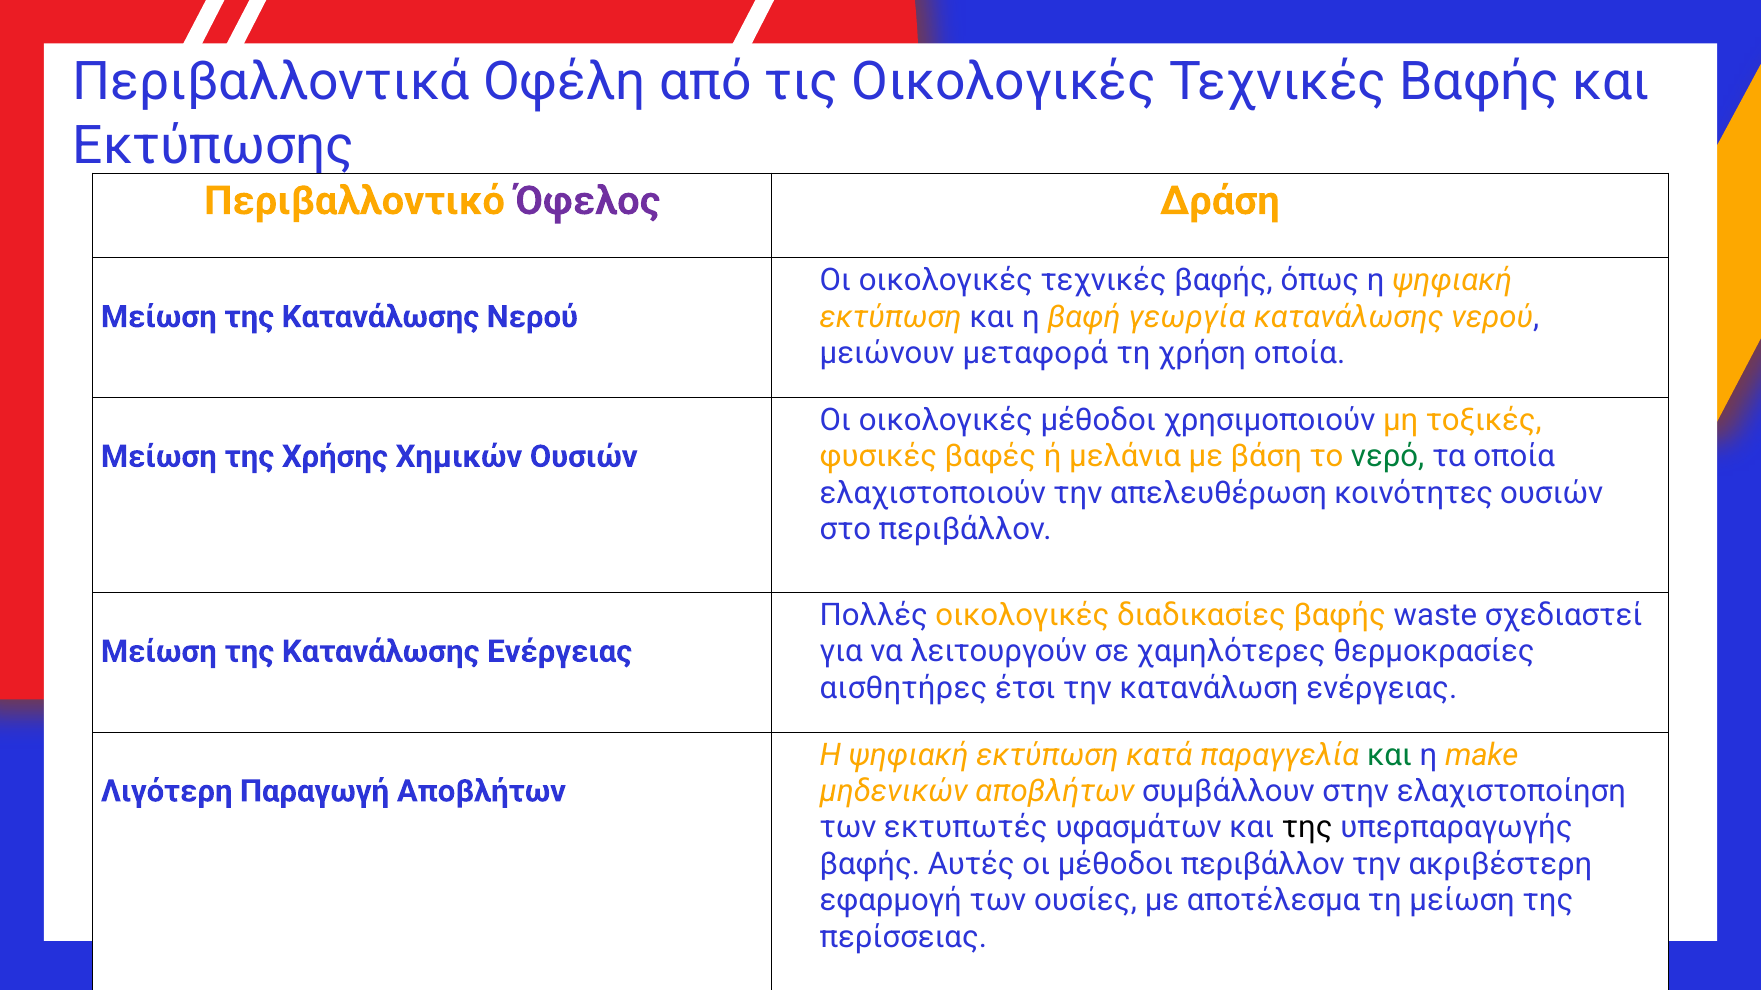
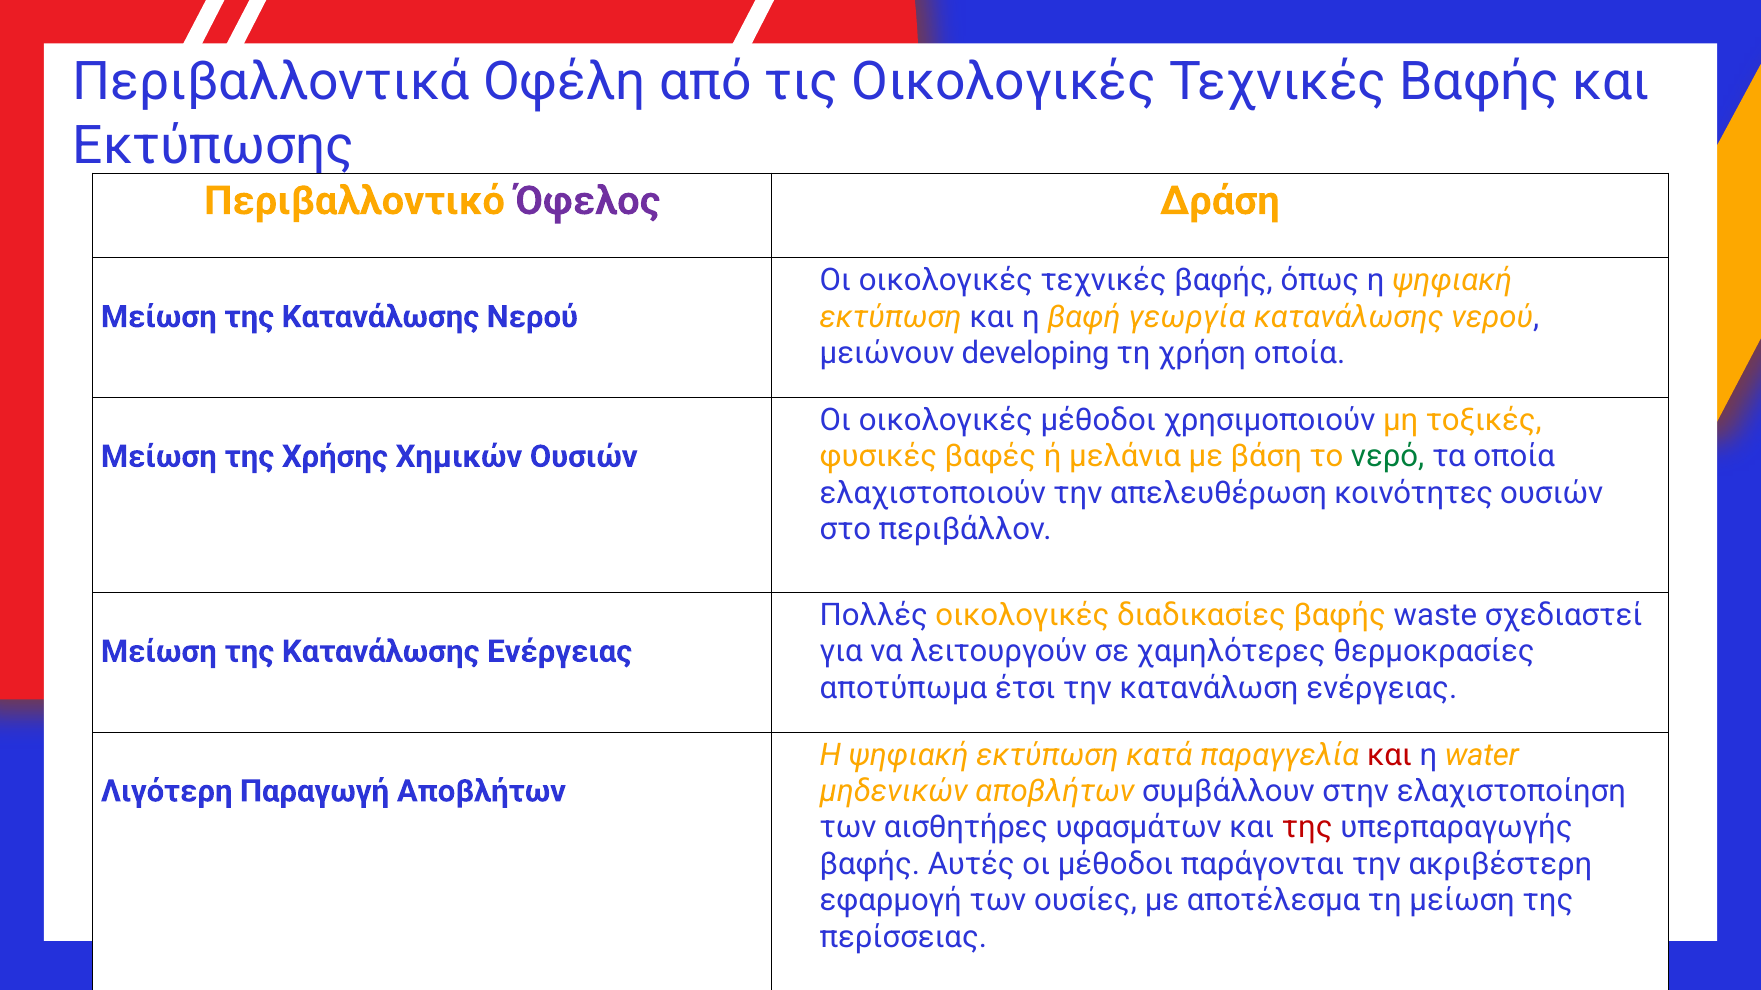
μεταφορά: μεταφορά -> developing
αισθητήρες: αισθητήρες -> αποτύπωμα
και at (1390, 755) colour: green -> red
make: make -> water
εκτυπωτές: εκτυπωτές -> αισθητήρες
της at (1307, 828) colour: black -> red
μέθοδοι περιβάλλον: περιβάλλον -> παράγονται
